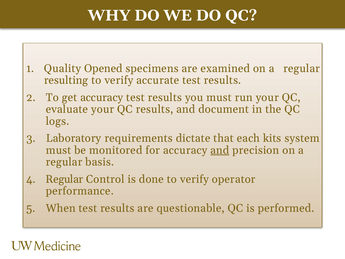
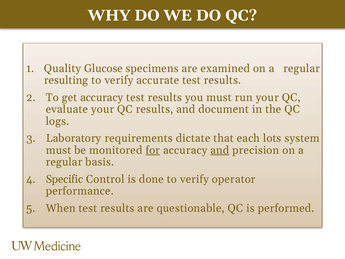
Opened: Opened -> Glucose
kits: kits -> lots
for underline: none -> present
Regular at (64, 179): Regular -> Specific
